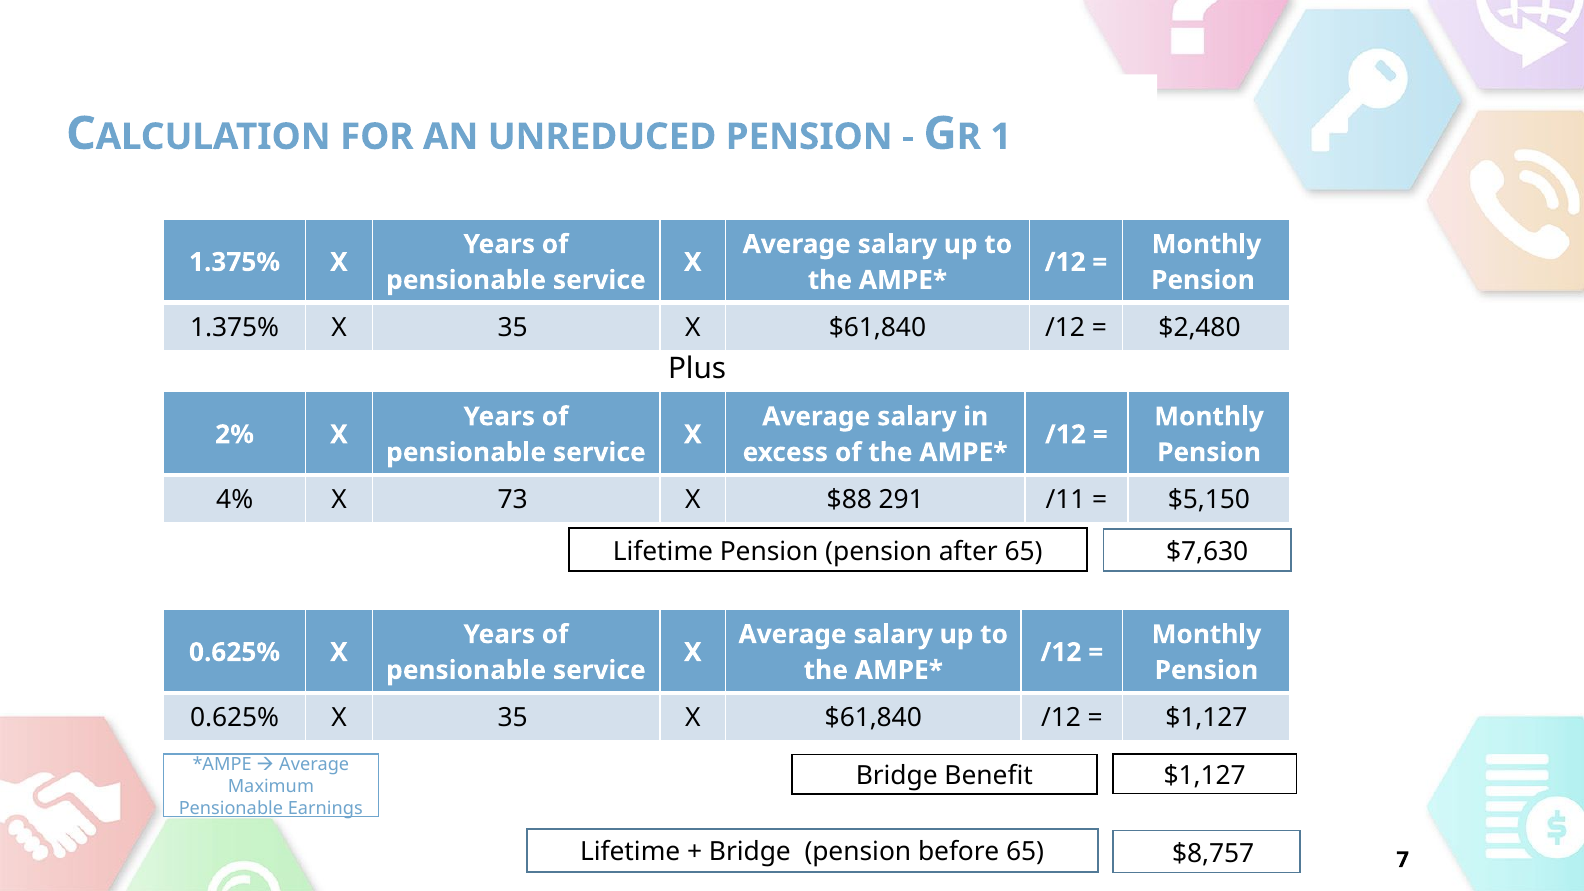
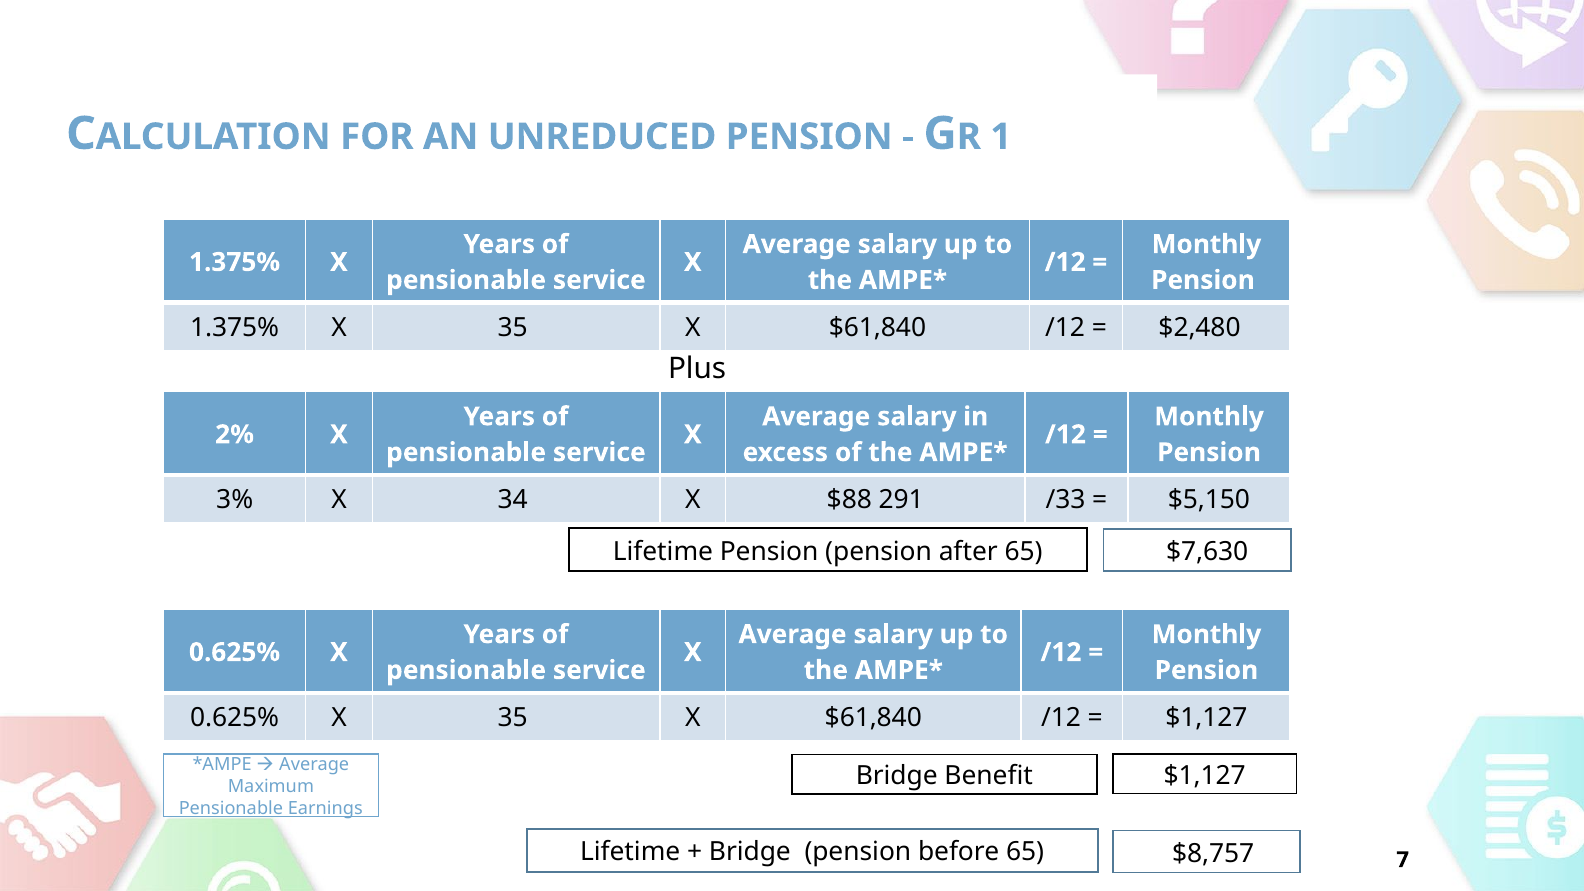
4%: 4% -> 3%
73: 73 -> 34
/11: /11 -> /33
